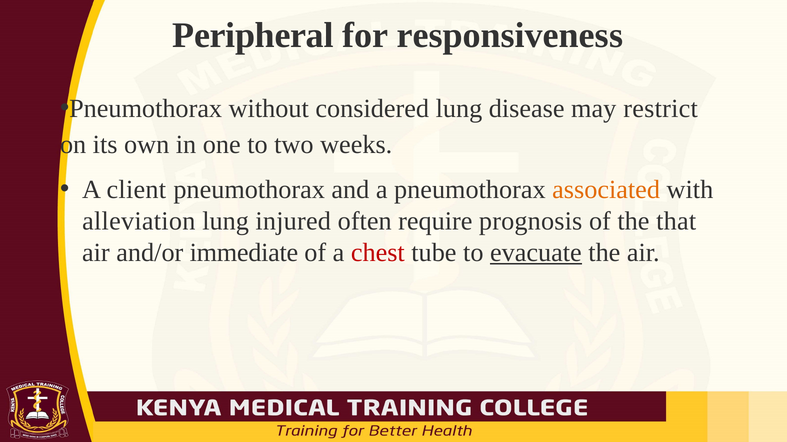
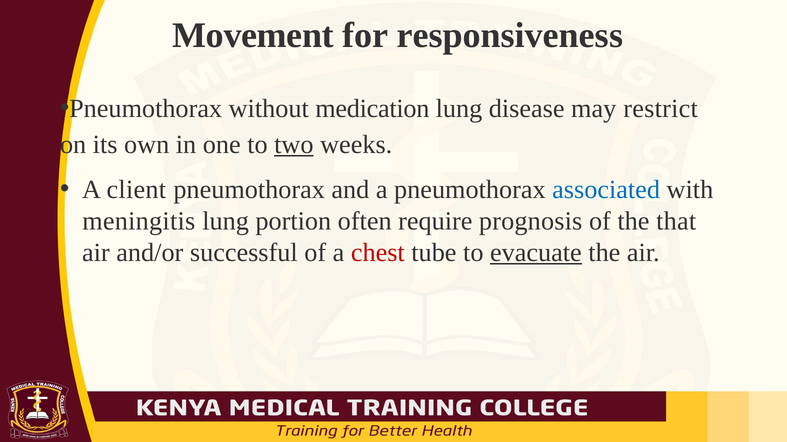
Peripheral: Peripheral -> Movement
considered: considered -> medication
two underline: none -> present
associated colour: orange -> blue
alleviation: alleviation -> meningitis
injured: injured -> portion
immediate: immediate -> successful
